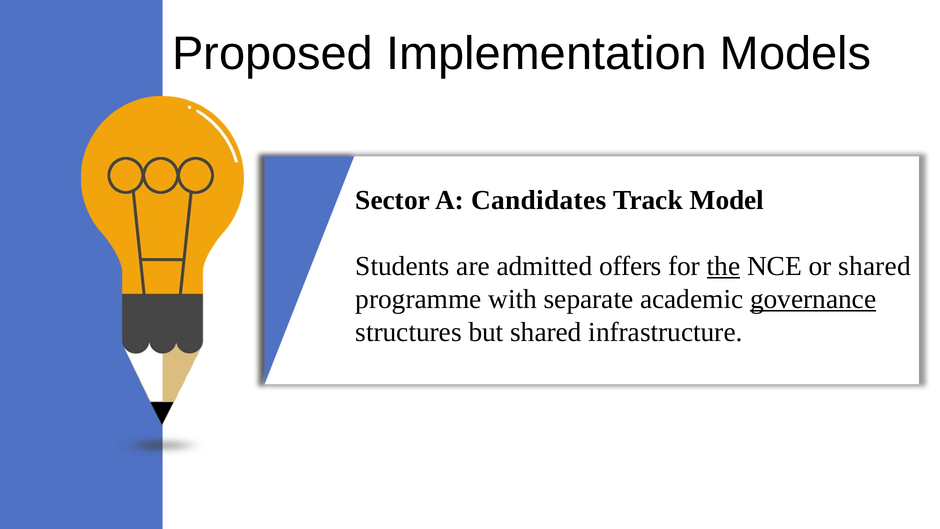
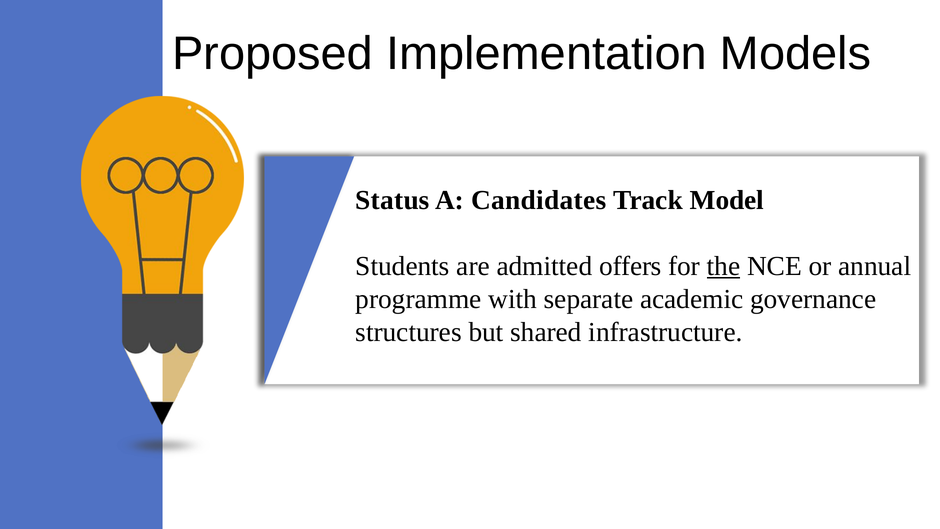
Sector: Sector -> Status
or shared: shared -> annual
governance underline: present -> none
